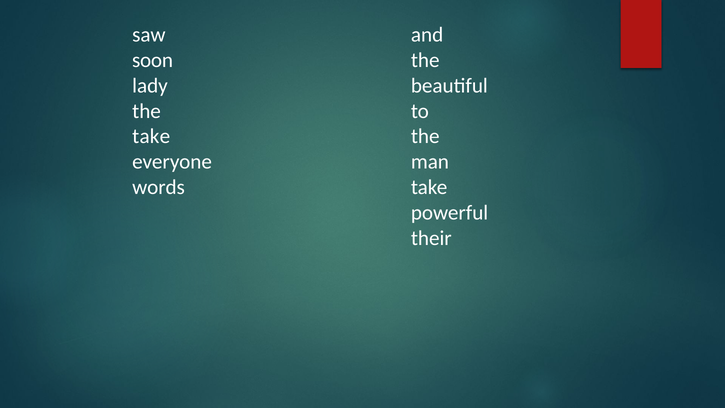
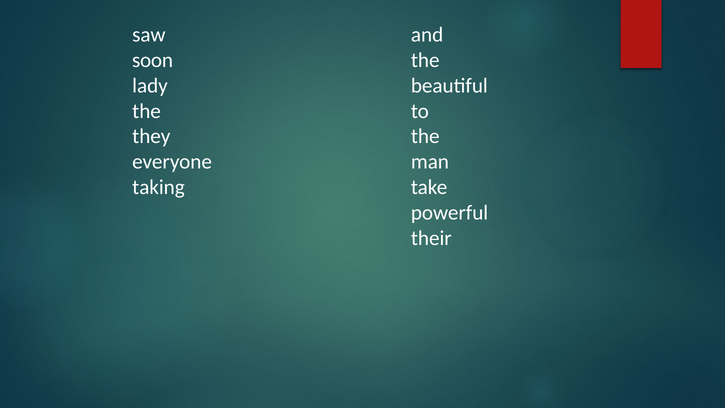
take at (151, 136): take -> they
words: words -> taking
